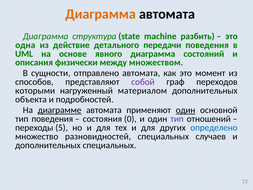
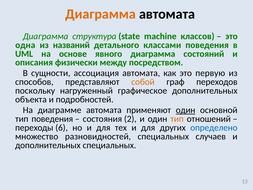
разбить: разбить -> классов
действие: действие -> названий
передачи: передачи -> классами
множеством: множеством -> посредством
отправлено: отправлено -> ассоциация
момент: момент -> первую
собой colour: purple -> orange
которыми: которыми -> поскольку
материалом: материалом -> графическое
диаграмме underline: present -> none
0: 0 -> 2
тип at (177, 119) colour: purple -> orange
5: 5 -> 6
